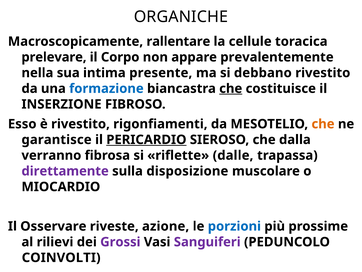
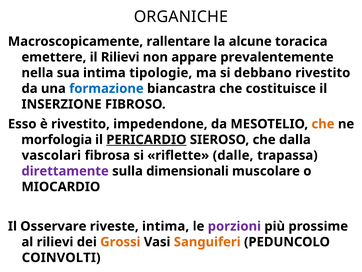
cellule: cellule -> alcune
prelevare: prelevare -> emettere
il Corpo: Corpo -> Rilievi
presente: presente -> tipologie
che at (231, 88) underline: present -> none
rigonfiamenti: rigonfiamenti -> impedendone
garantisce: garantisce -> morfologia
verranno: verranno -> vascolari
disposizione: disposizione -> dimensionali
riveste azione: azione -> intima
porzioni colour: blue -> purple
Grossi colour: purple -> orange
Sanguiferi colour: purple -> orange
